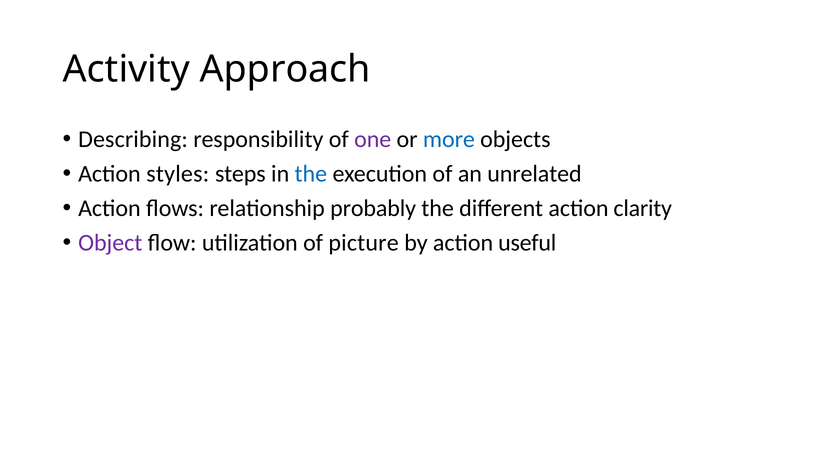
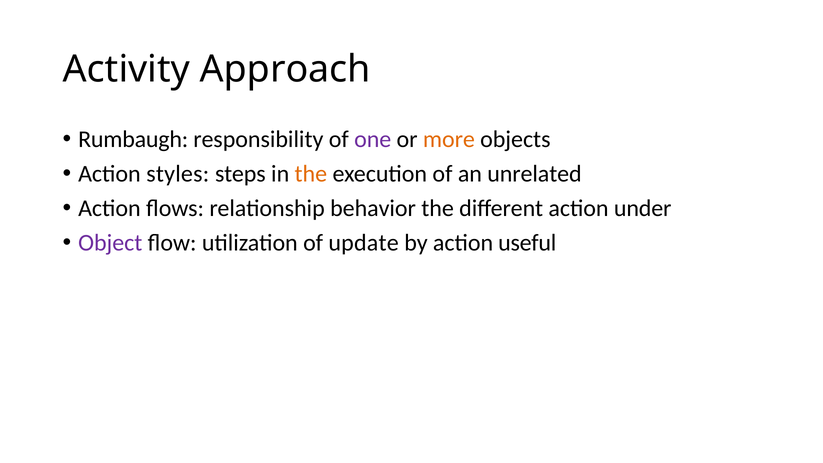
Describing: Describing -> Rumbaugh
more colour: blue -> orange
the at (311, 174) colour: blue -> orange
probably: probably -> behavior
clarity: clarity -> under
picture: picture -> update
